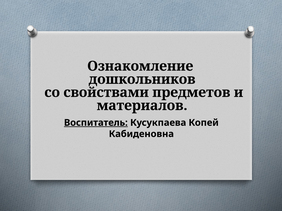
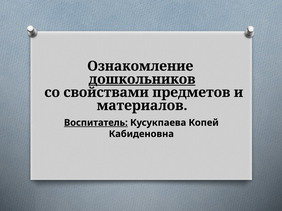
дошкольников underline: none -> present
